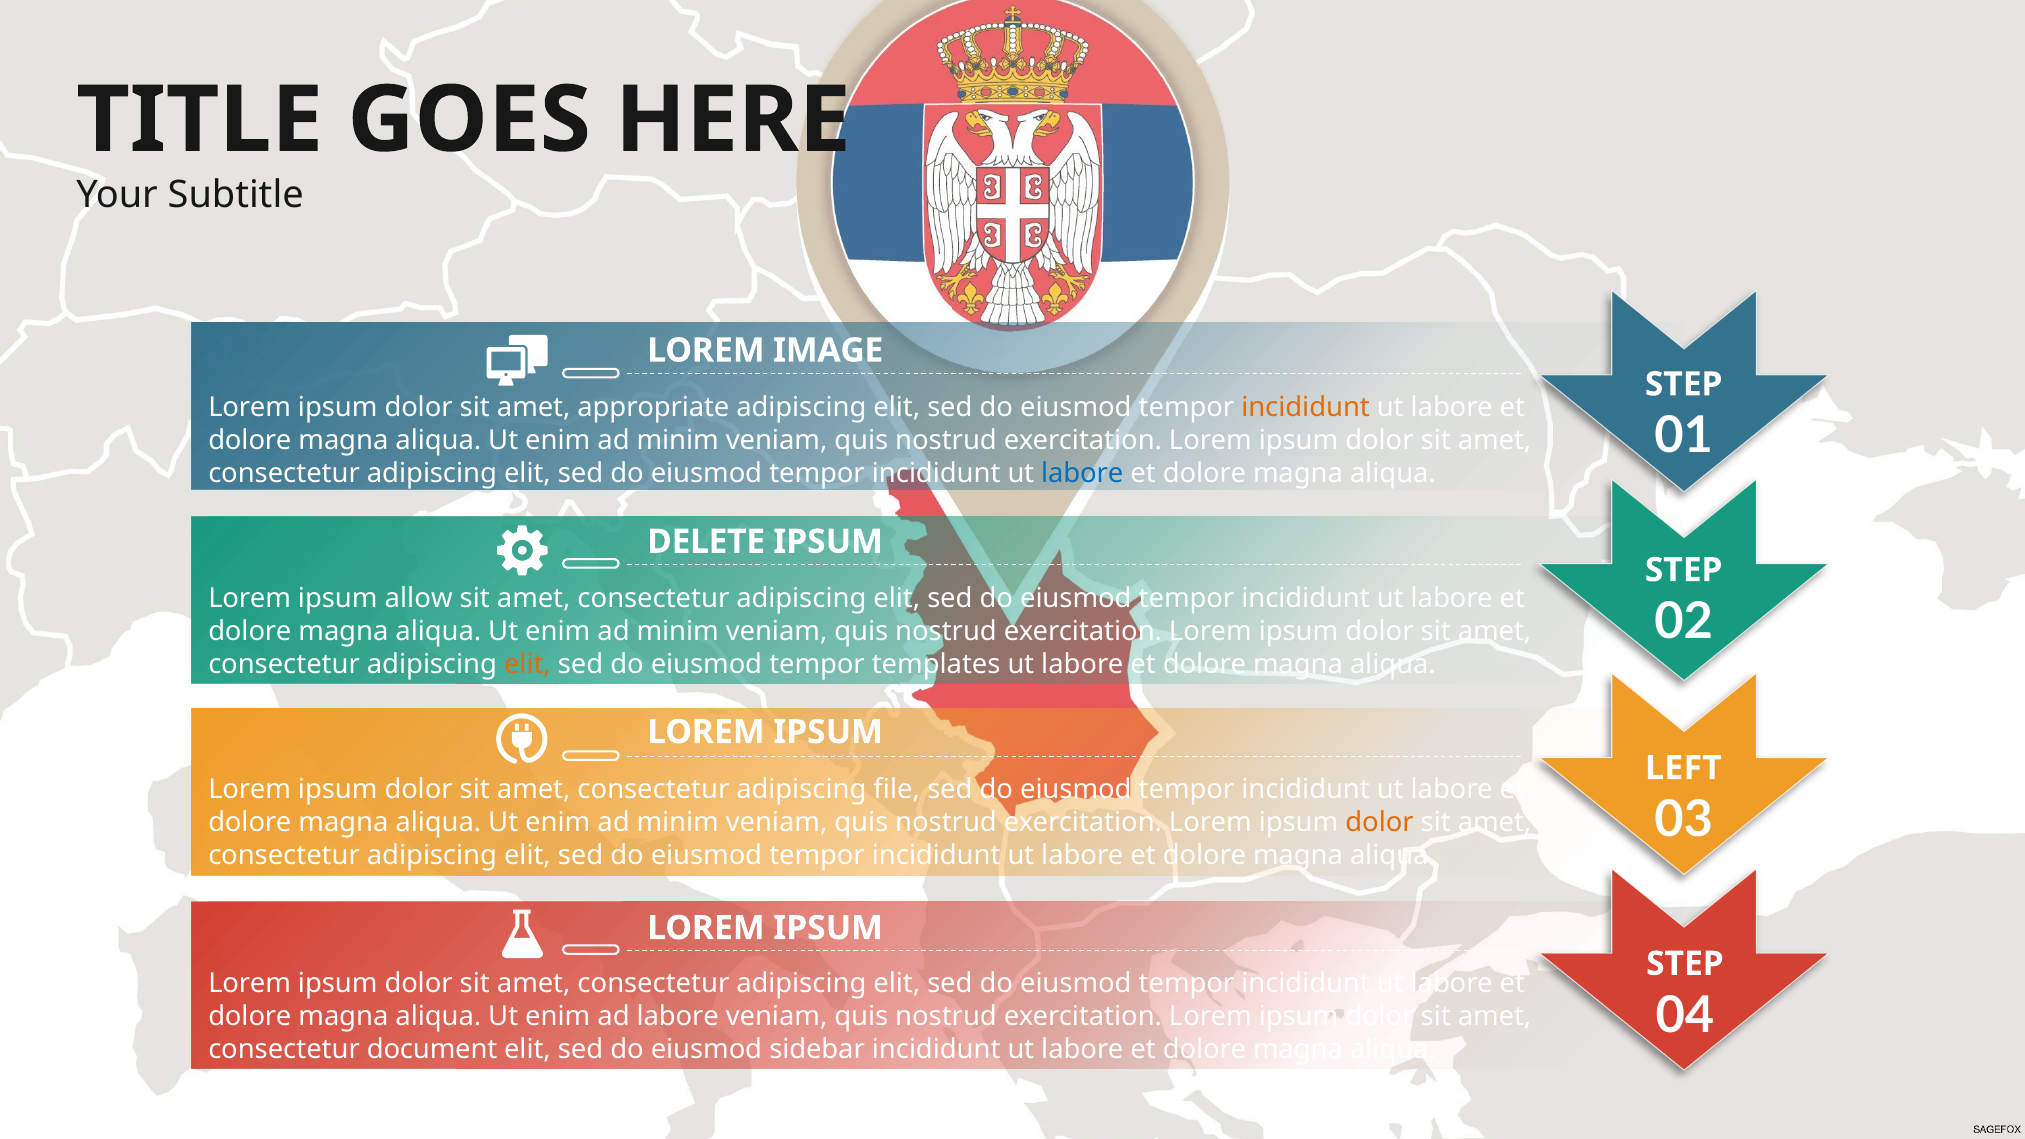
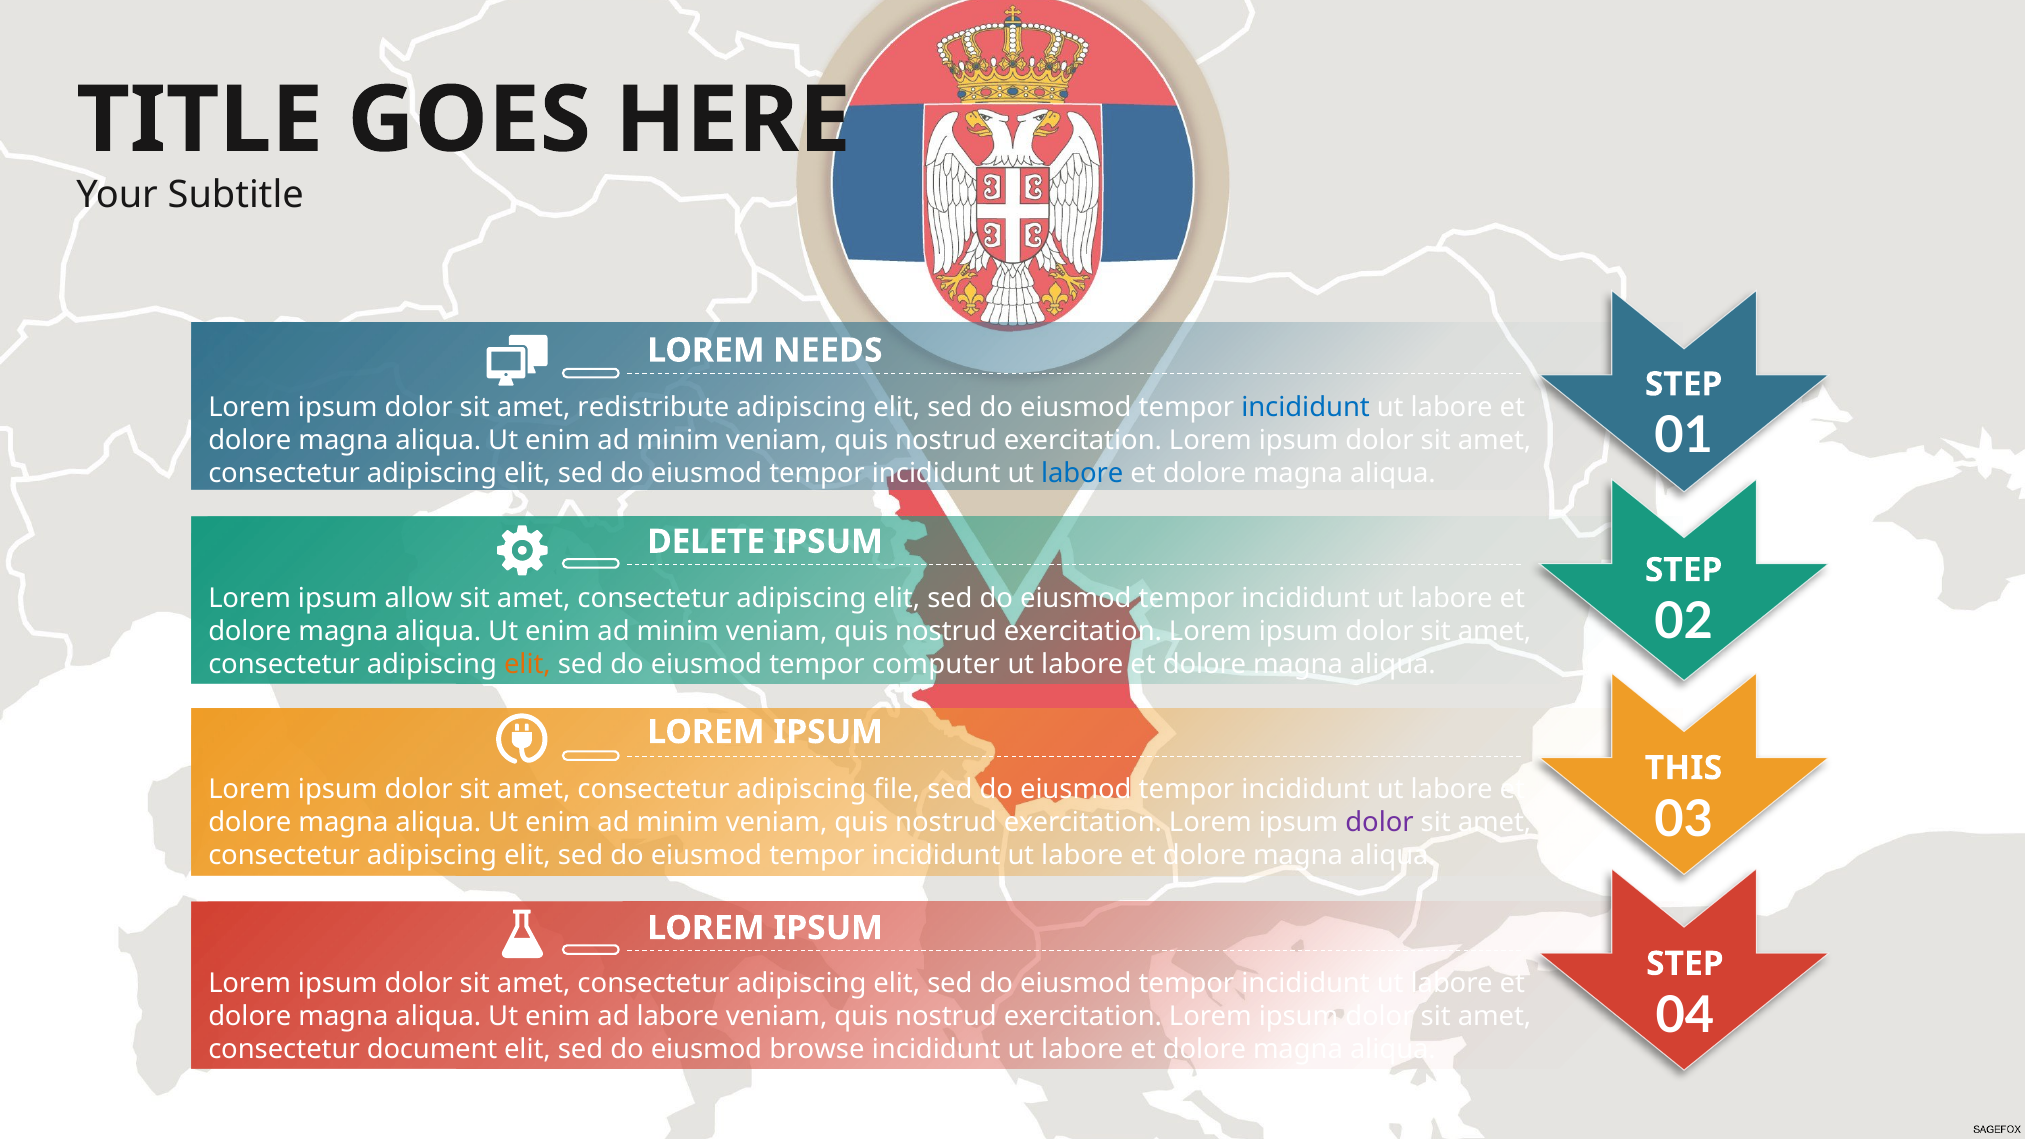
IMAGE: IMAGE -> NEEDS
appropriate: appropriate -> redistribute
incididunt at (1306, 408) colour: orange -> blue
templates: templates -> computer
LEFT: LEFT -> THIS
dolor at (1380, 823) colour: orange -> purple
sidebar: sidebar -> browse
